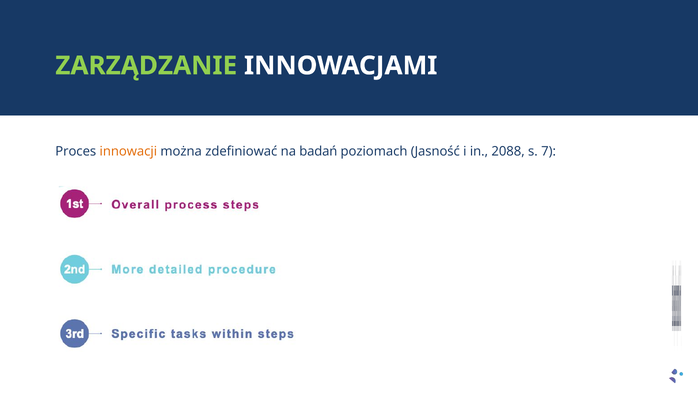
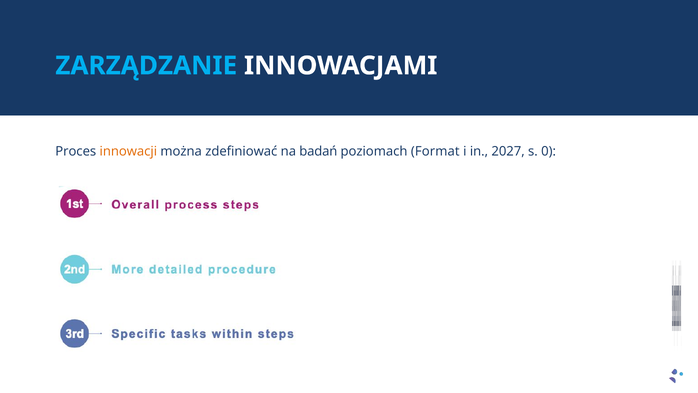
ZARZĄDZANIE colour: light green -> light blue
Jasność: Jasność -> Format
2088: 2088 -> 2027
7: 7 -> 0
